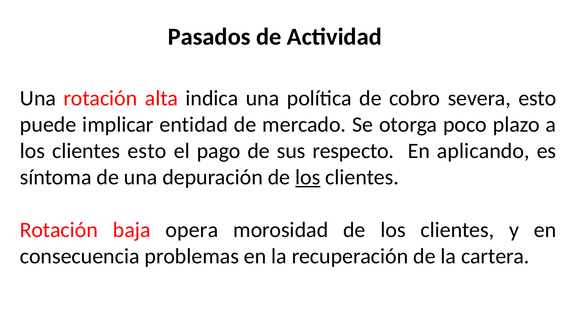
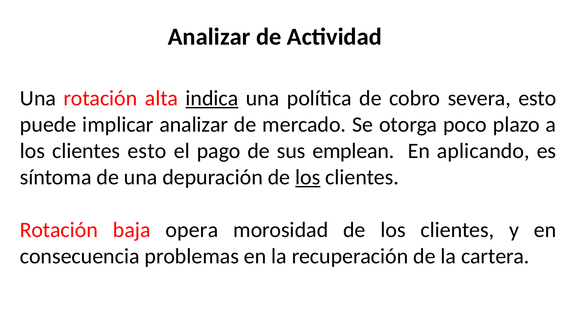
Pasados at (209, 37): Pasados -> Analizar
indica underline: none -> present
implicar entidad: entidad -> analizar
respecto: respecto -> emplean
